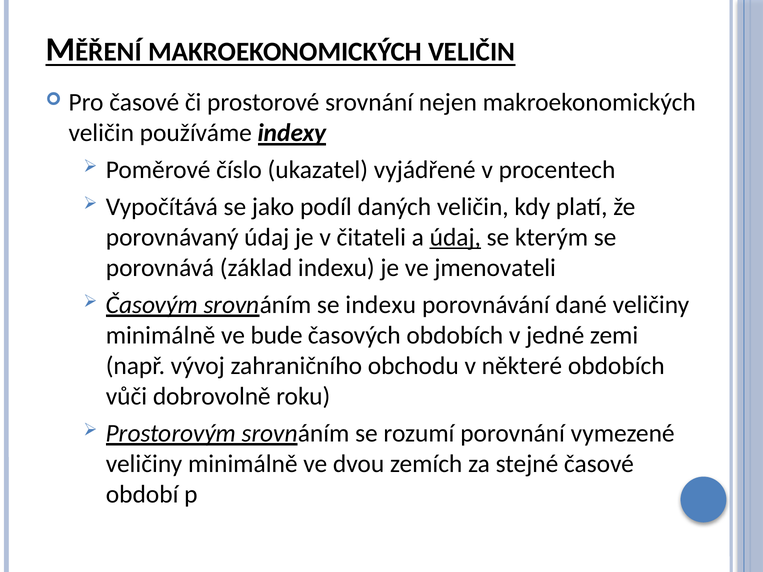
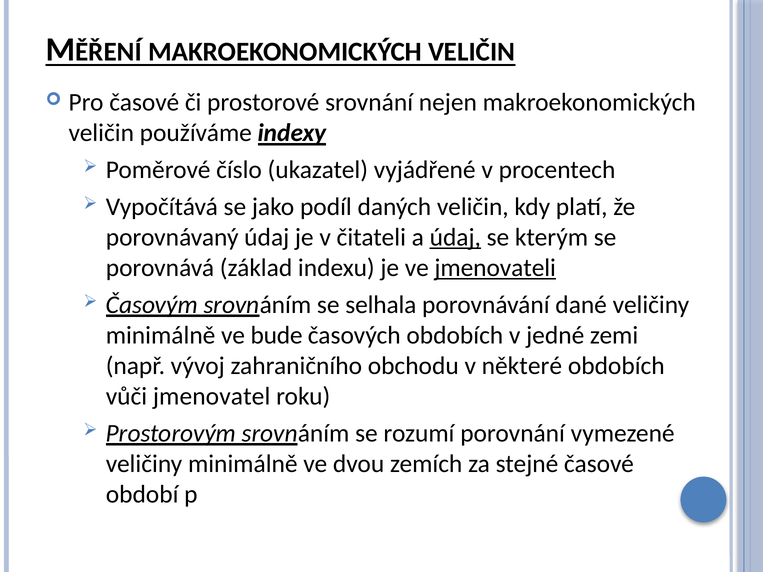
jmenovateli underline: none -> present
se indexu: indexu -> selhala
dobrovolně: dobrovolně -> jmenovatel
